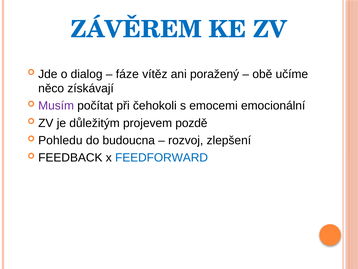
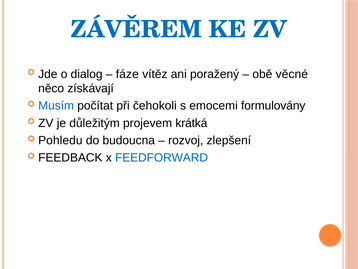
učíme: učíme -> věcné
Musím colour: purple -> blue
emocionální: emocionální -> formulovány
pozdě: pozdě -> krátká
